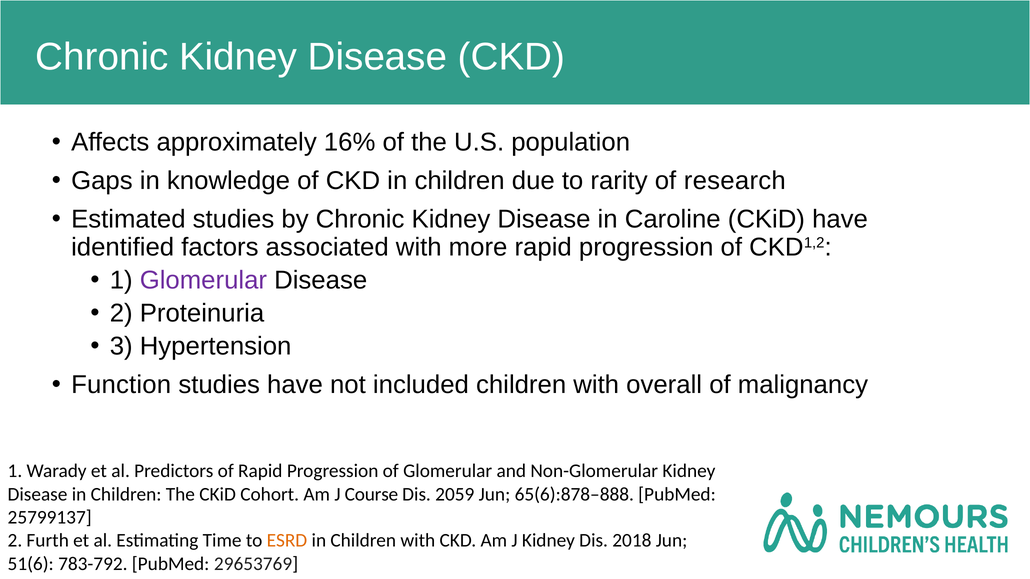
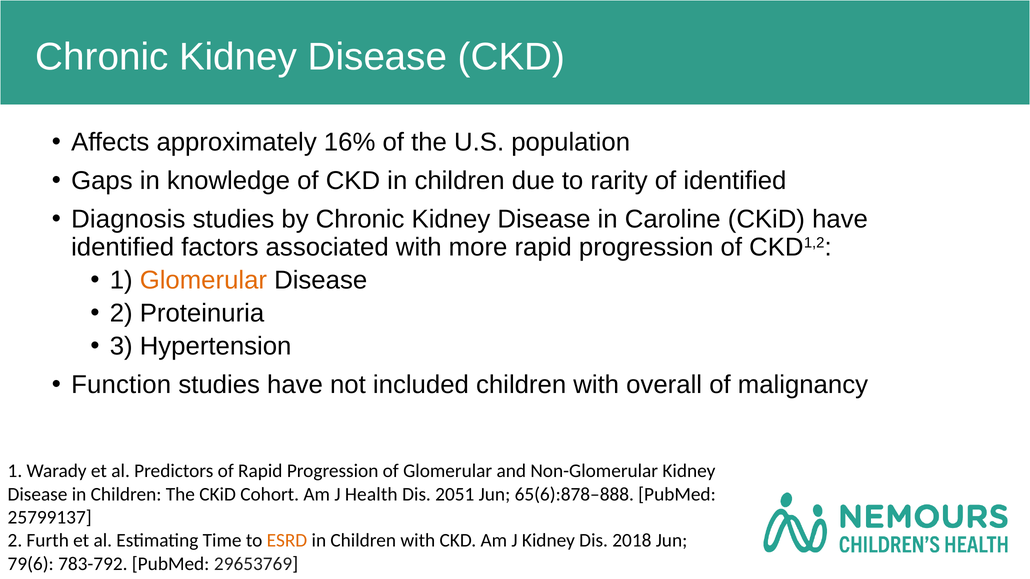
of research: research -> identified
Estimated: Estimated -> Diagnosis
Glomerular at (203, 280) colour: purple -> orange
Course: Course -> Health
2059: 2059 -> 2051
51(6: 51(6 -> 79(6
